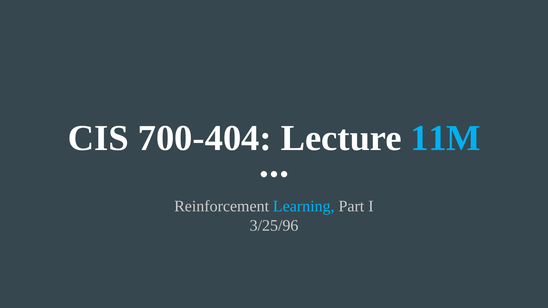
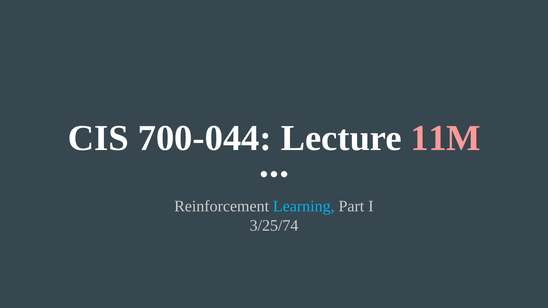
700-404: 700-404 -> 700-044
11M colour: light blue -> pink
3/25/96: 3/25/96 -> 3/25/74
